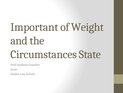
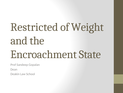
Important: Important -> Restricted
Circumstances: Circumstances -> Encroachment
